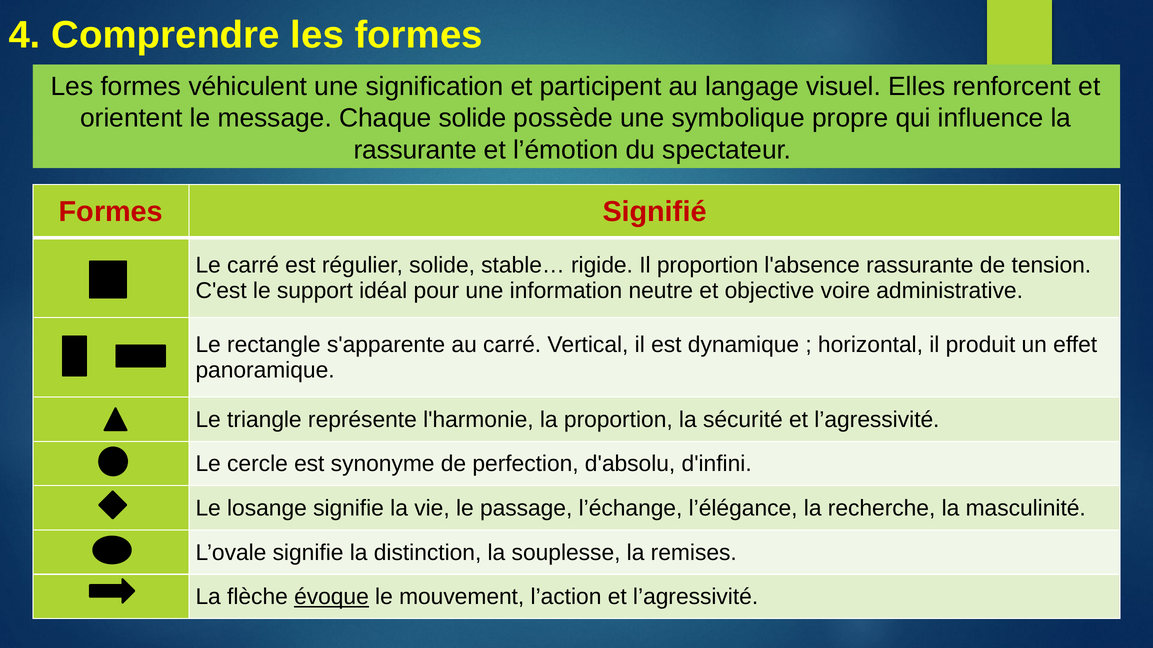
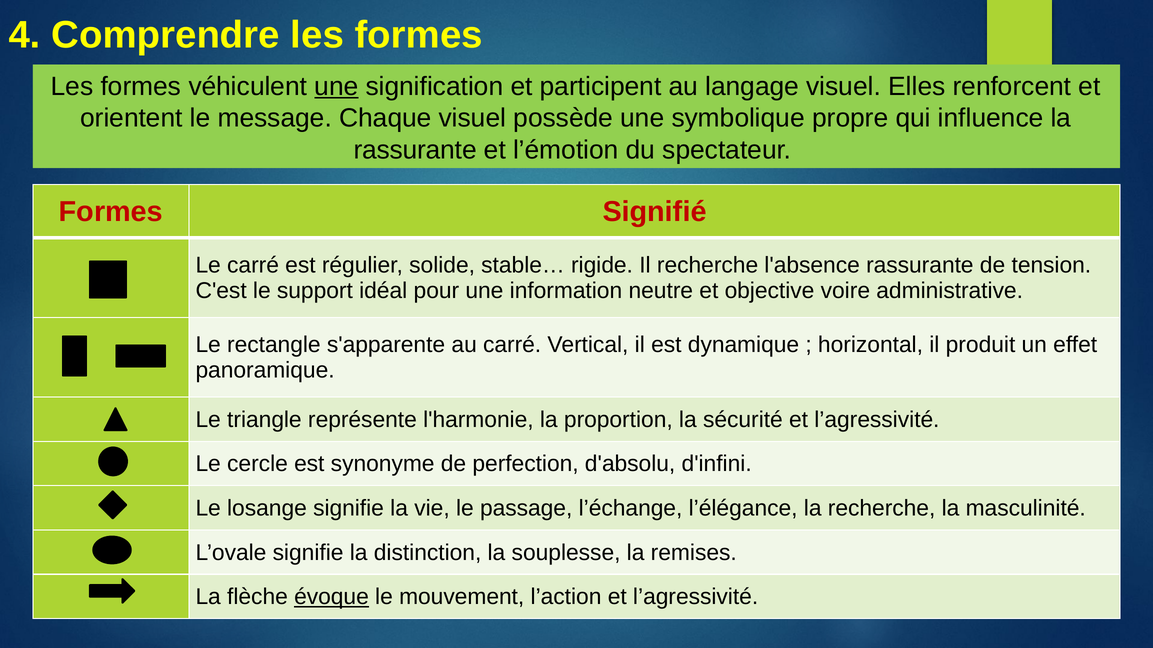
une at (336, 87) underline: none -> present
Chaque solide: solide -> visuel
Il proportion: proportion -> recherche
